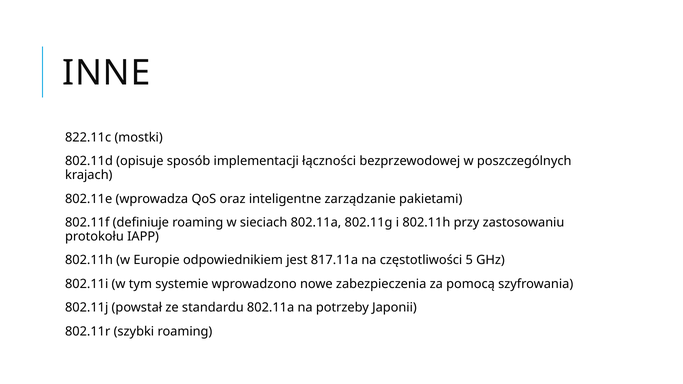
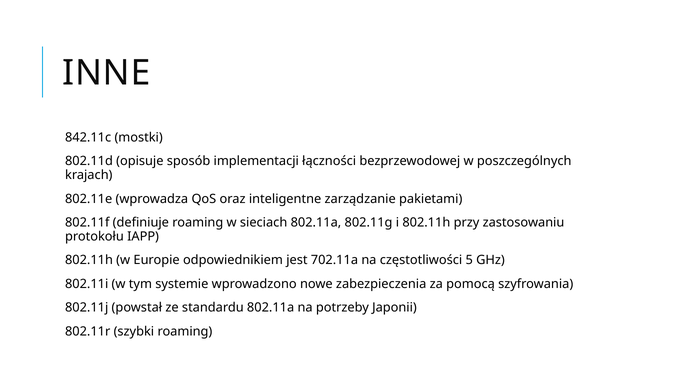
822.11c: 822.11c -> 842.11c
817.11a: 817.11a -> 702.11a
